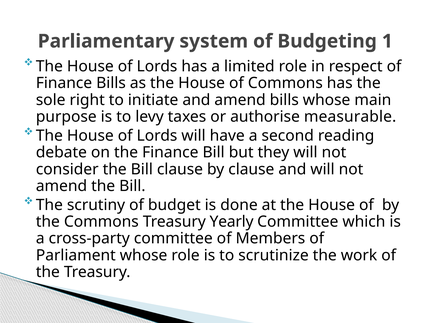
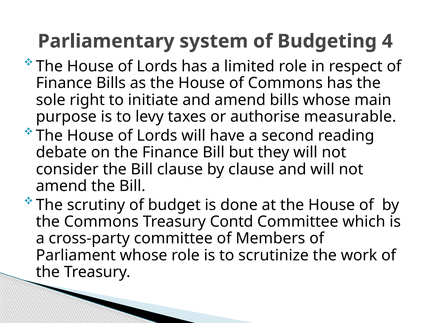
1: 1 -> 4
Yearly: Yearly -> Contd
